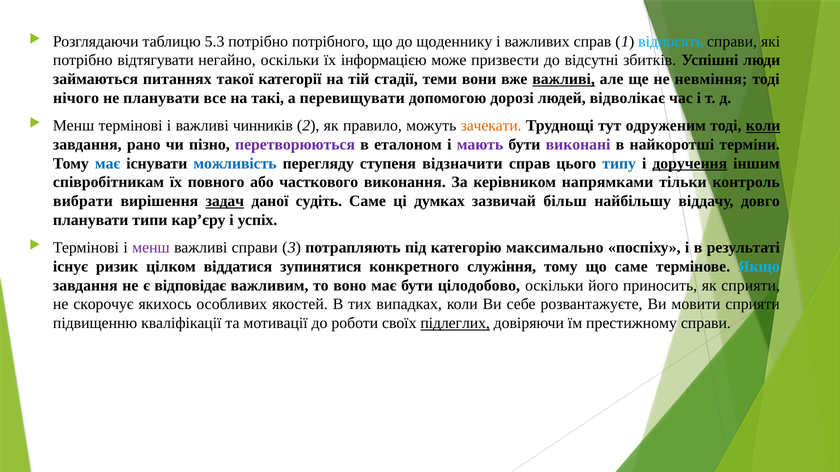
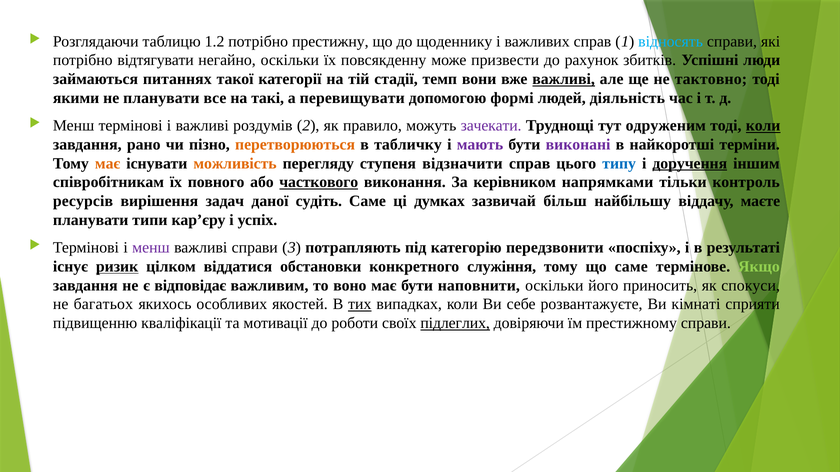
5.3: 5.3 -> 1.2
потрібного: потрібного -> престижну
інформацією: інформацією -> повсякденну
відсутні: відсутні -> рахунок
теми: теми -> темп
невміння: невміння -> тактовно
нічого: нічого -> якими
дорозі: дорозі -> формі
відволікає: відволікає -> діяльність
чинників: чинників -> роздумів
зачекати colour: orange -> purple
перетворюються colour: purple -> orange
еталоном: еталоном -> табличку
має at (108, 164) colour: blue -> orange
можливість colour: blue -> orange
часткового underline: none -> present
вибрати: вибрати -> ресурсів
задач underline: present -> none
довго: довго -> маєте
максимально: максимально -> передзвонити
ризик underline: none -> present
зупинятися: зупинятися -> обстановки
Якщо colour: light blue -> light green
цілодобово: цілодобово -> наповнити
як сприяти: сприяти -> спокуси
скорочує: скорочує -> багатьох
тих underline: none -> present
мовити: мовити -> кімнаті
